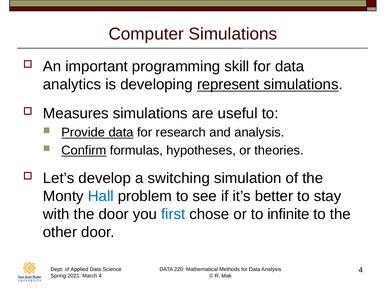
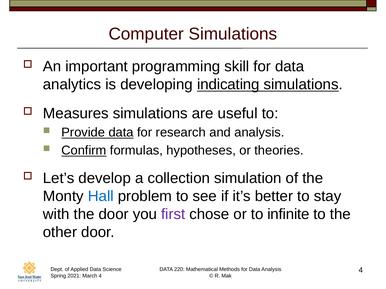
represent: represent -> indicating
switching: switching -> collection
first colour: blue -> purple
